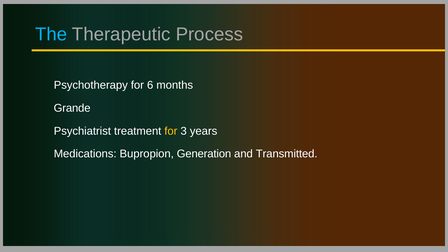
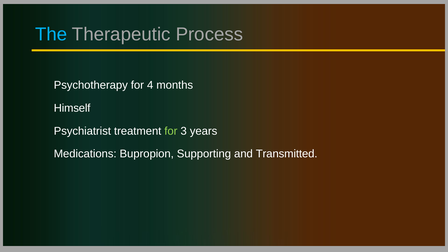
6: 6 -> 4
Grande: Grande -> Himself
for at (171, 131) colour: yellow -> light green
Generation: Generation -> Supporting
